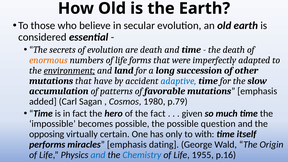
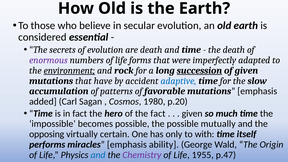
enormous colour: orange -> purple
land: land -> rock
succession underline: none -> present
of other: other -> given
p.79: p.79 -> p.20
question: question -> mutually
dating: dating -> ability
Chemistry colour: blue -> purple
p.16: p.16 -> p.47
